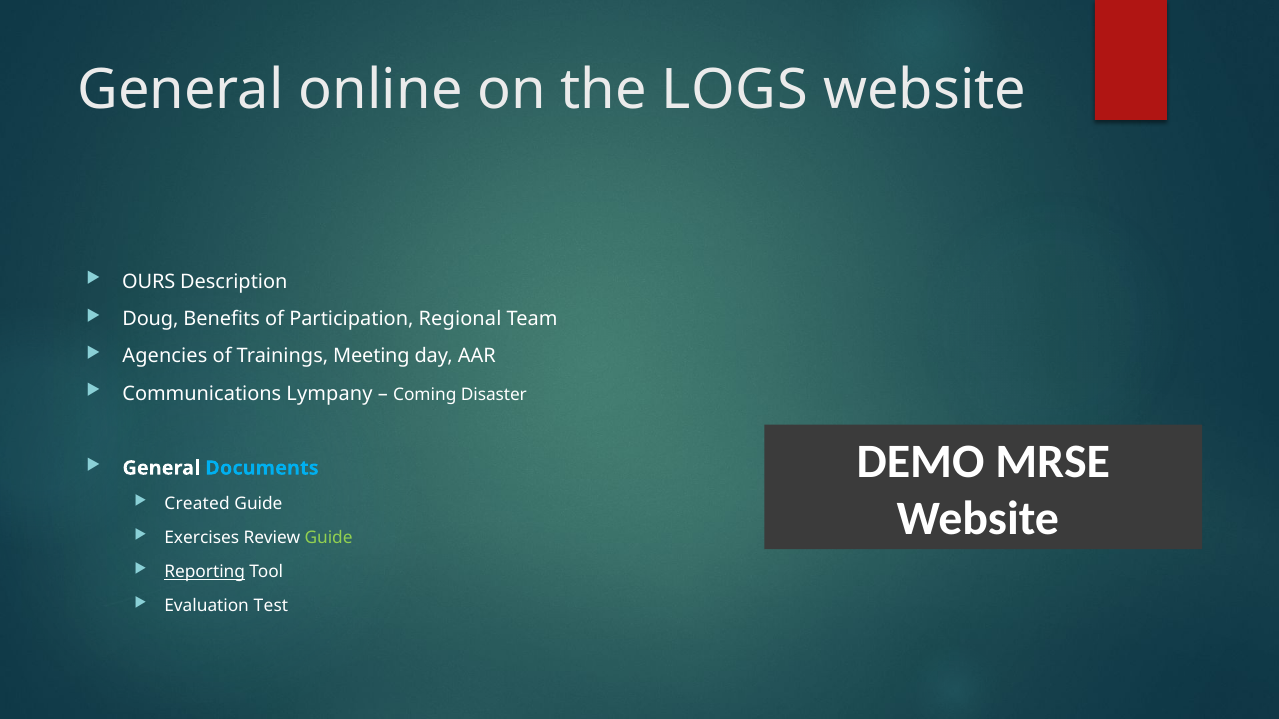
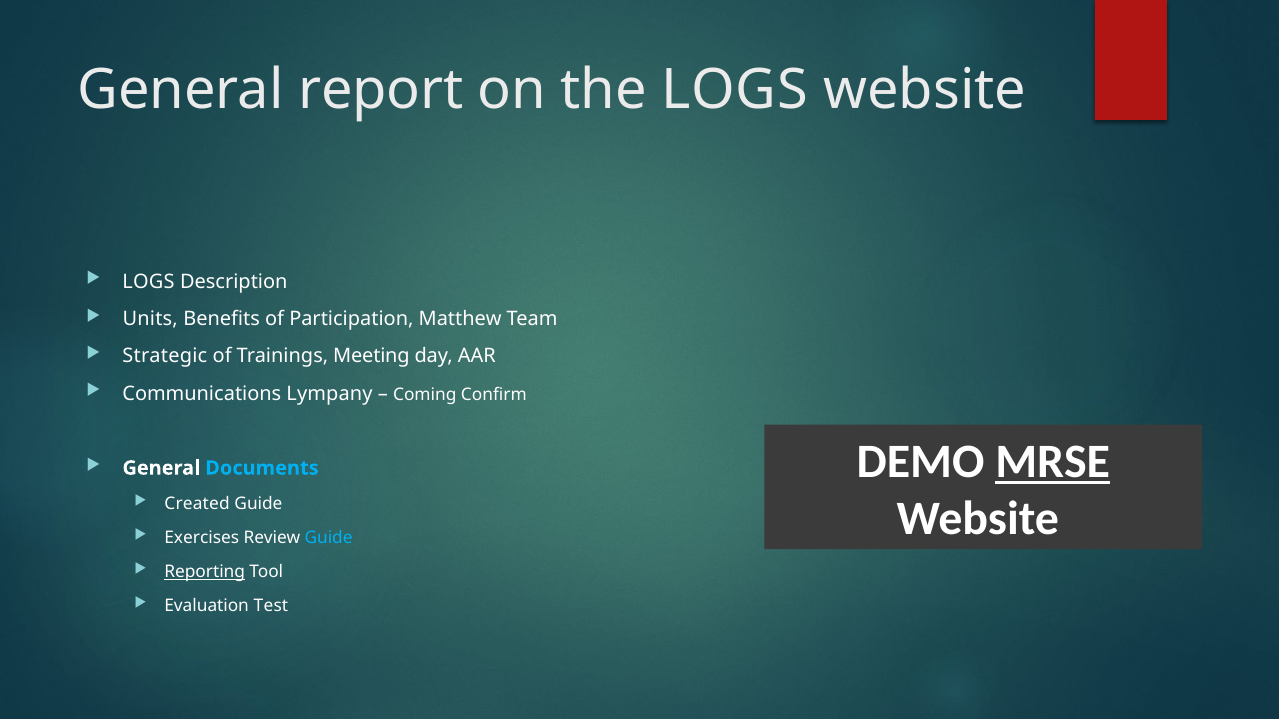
online: online -> report
OURS at (149, 282): OURS -> LOGS
Doug: Doug -> Units
Regional: Regional -> Matthew
Agencies: Agencies -> Strategic
Disaster: Disaster -> Confirm
MRSE underline: none -> present
Guide at (329, 538) colour: light green -> light blue
